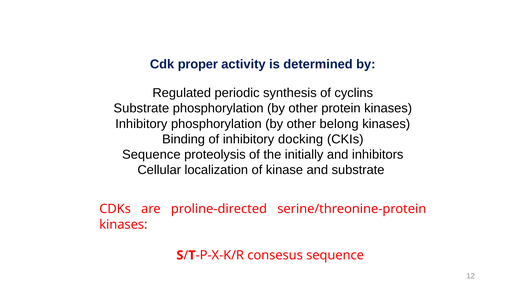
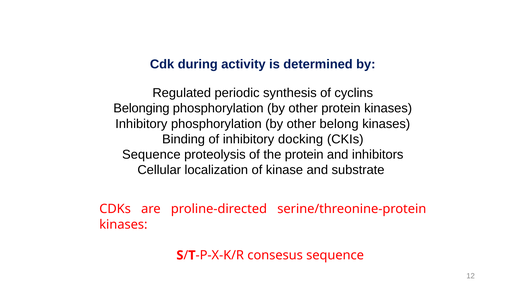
proper: proper -> during
Substrate at (141, 108): Substrate -> Belonging
the initially: initially -> protein
